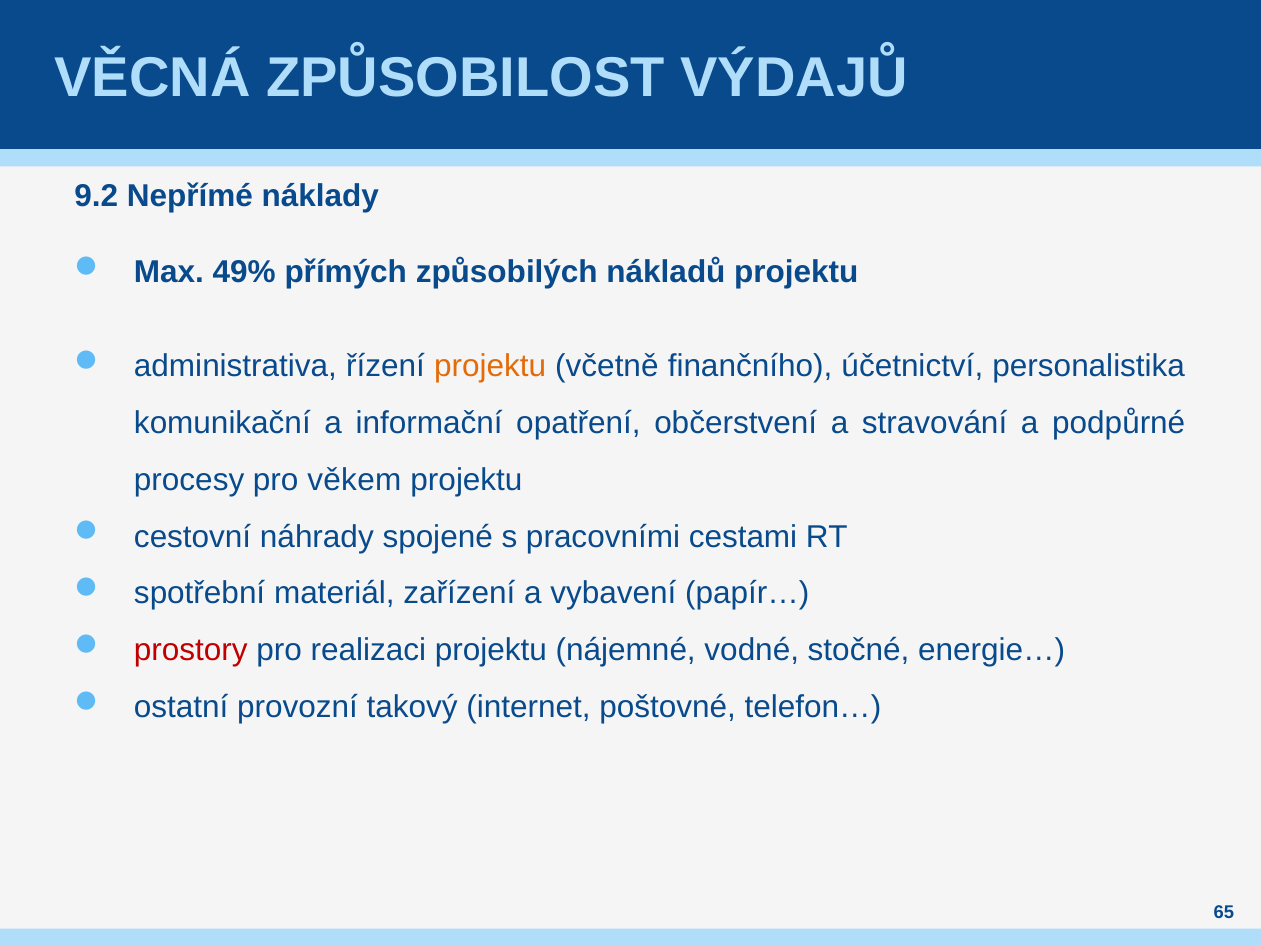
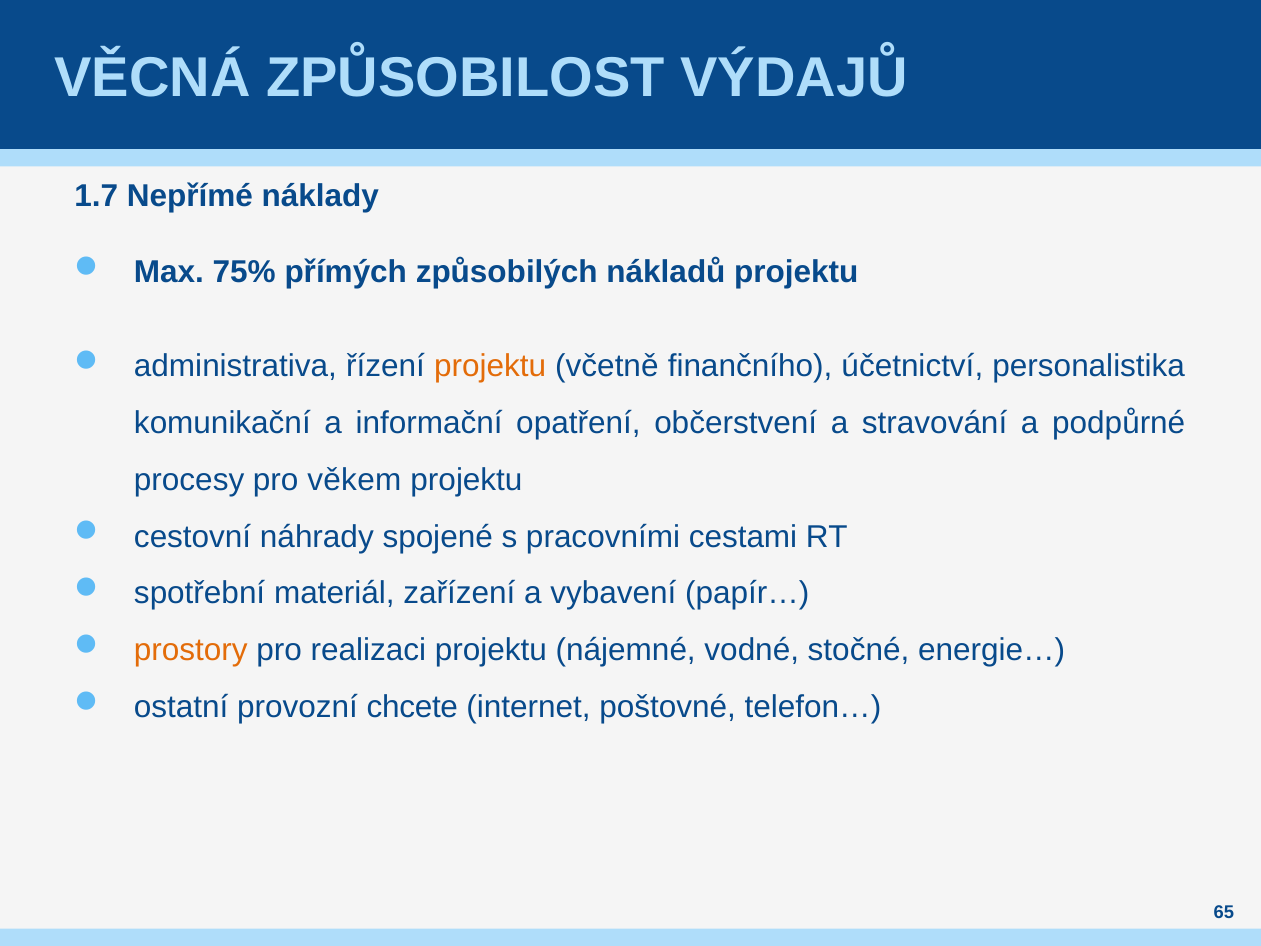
9.2: 9.2 -> 1.7
49%: 49% -> 75%
prostory colour: red -> orange
takový: takový -> chcete
